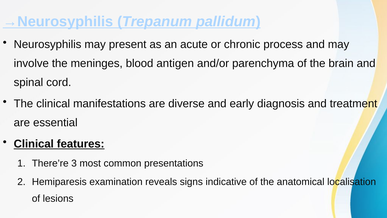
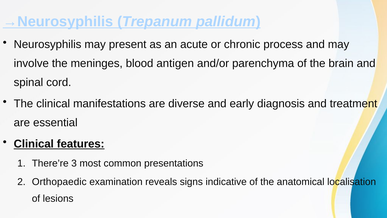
Hemiparesis: Hemiparesis -> Orthopaedic
